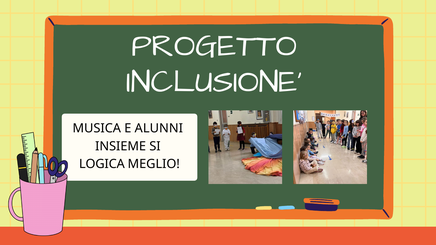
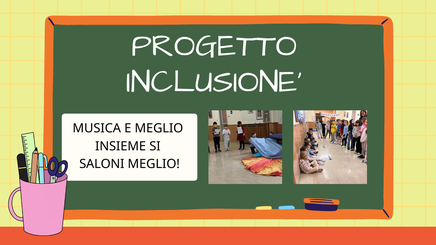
E ALUNNI: ALUNNI -> MEGLIO
LOGICA: LOGICA -> SALONI
